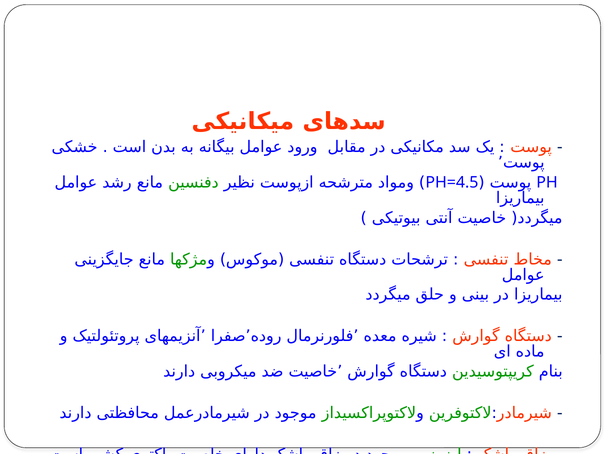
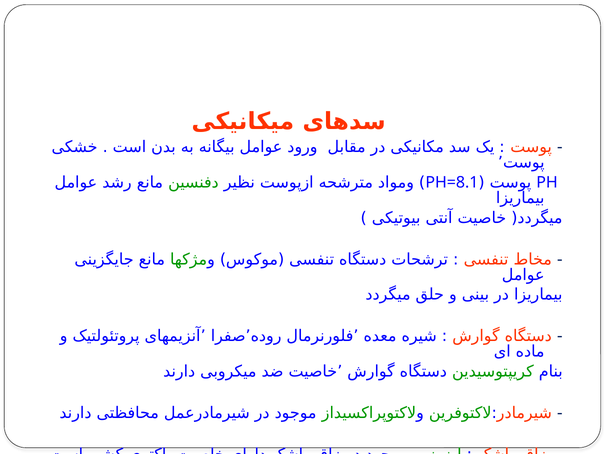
PH=4.5: PH=4.5 -> PH=8.1
